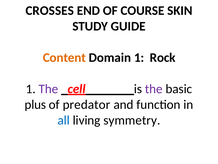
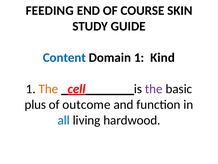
CROSSES: CROSSES -> FEEDING
Content colour: orange -> blue
Rock: Rock -> Kind
The at (48, 89) colour: purple -> orange
predator: predator -> outcome
symmetry: symmetry -> hardwood
